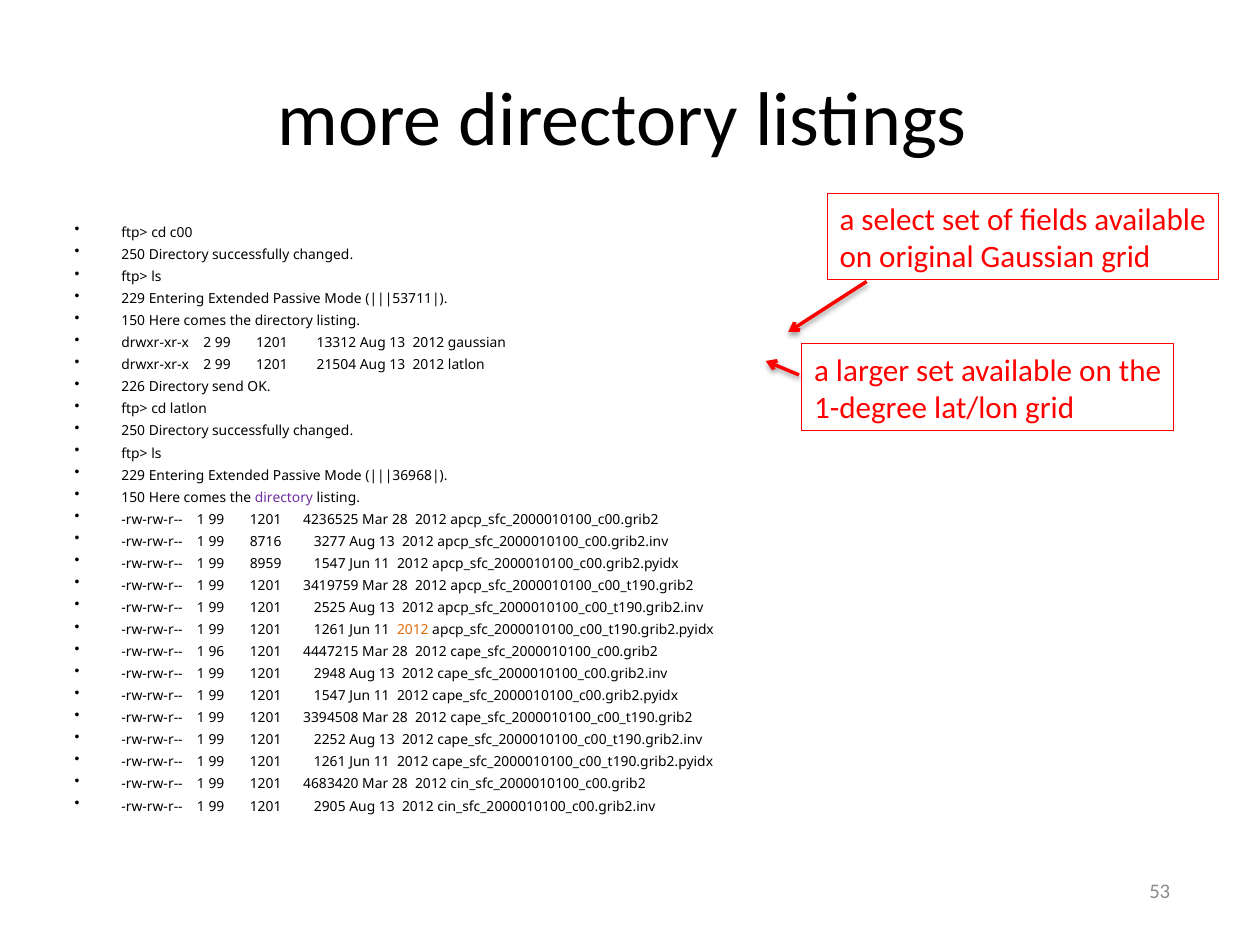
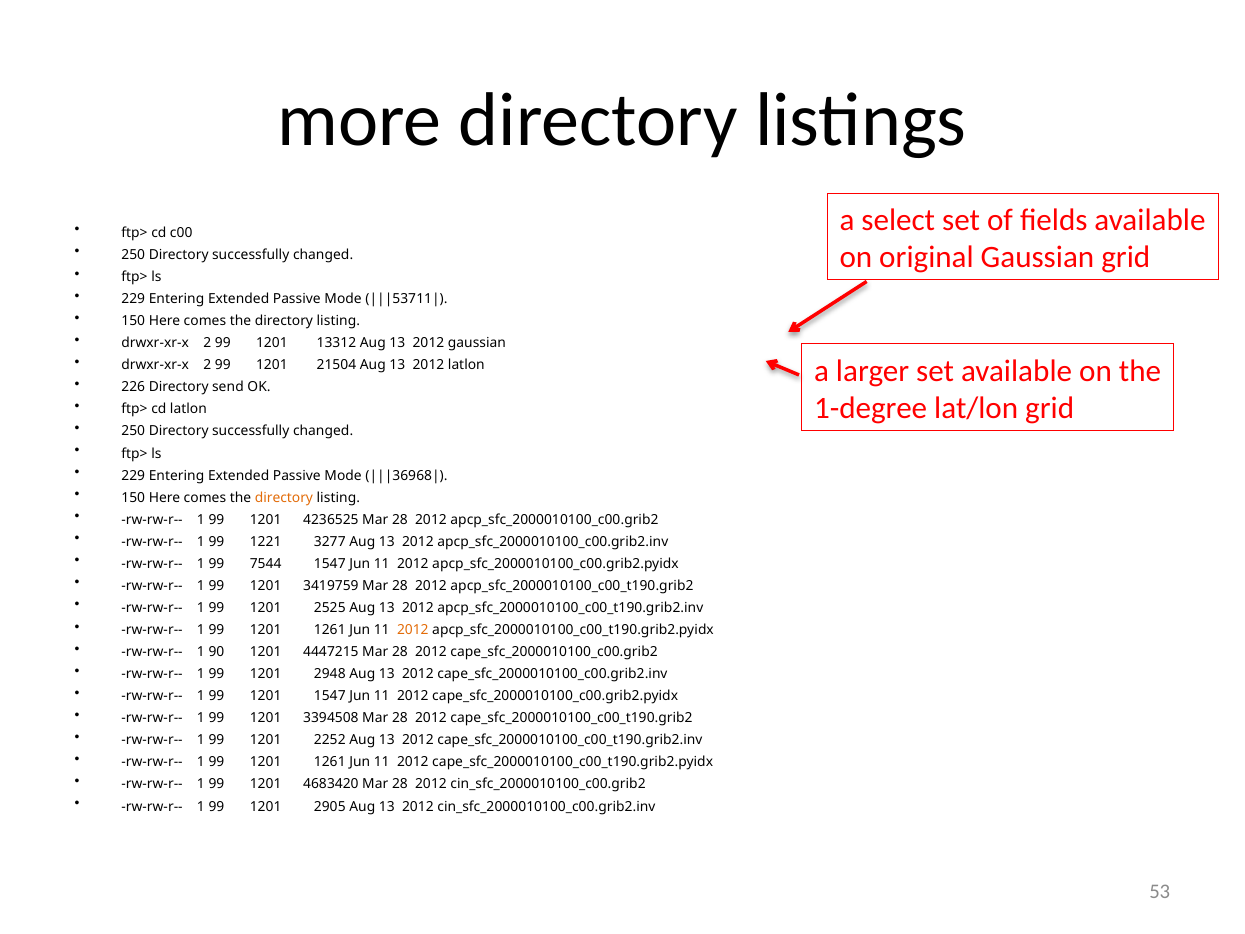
directory at (284, 497) colour: purple -> orange
8716: 8716 -> 1221
8959: 8959 -> 7544
96: 96 -> 90
